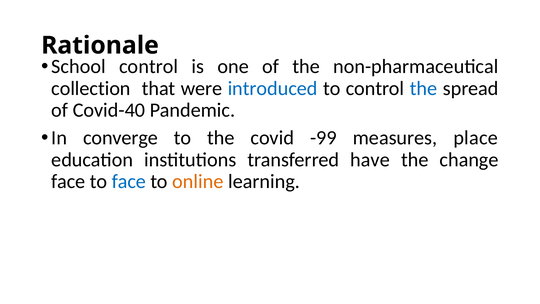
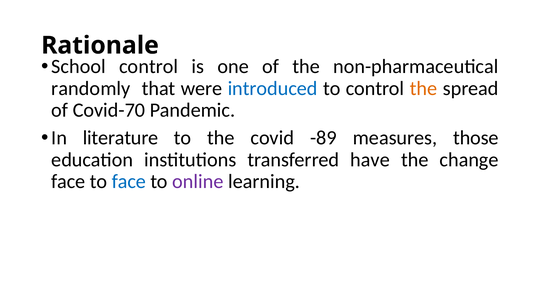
collection: collection -> randomly
the at (424, 88) colour: blue -> orange
Covid-40: Covid-40 -> Covid-70
converge: converge -> literature
-99: -99 -> -89
place: place -> those
online colour: orange -> purple
